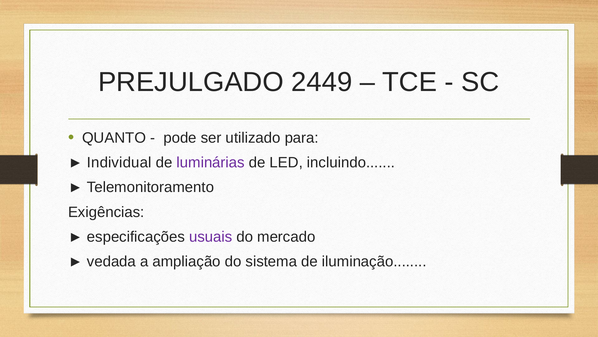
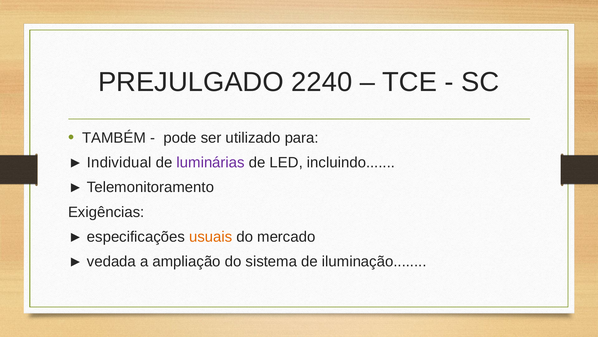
2449: 2449 -> 2240
QUANTO: QUANTO -> TAMBÉM
usuais colour: purple -> orange
